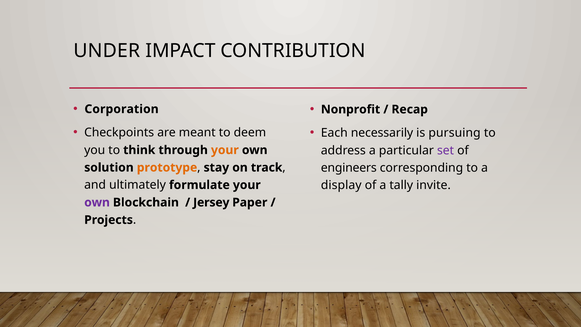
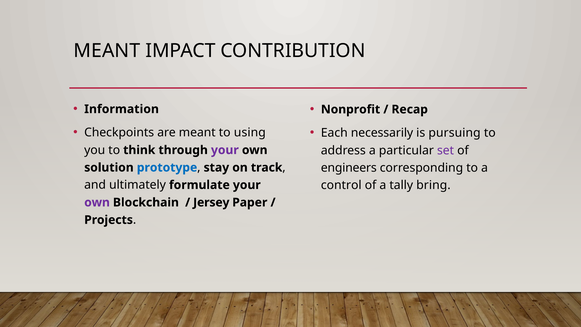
UNDER at (107, 51): UNDER -> MEANT
Corporation: Corporation -> Information
deem: deem -> using
your at (225, 150) colour: orange -> purple
prototype colour: orange -> blue
display: display -> control
invite: invite -> bring
